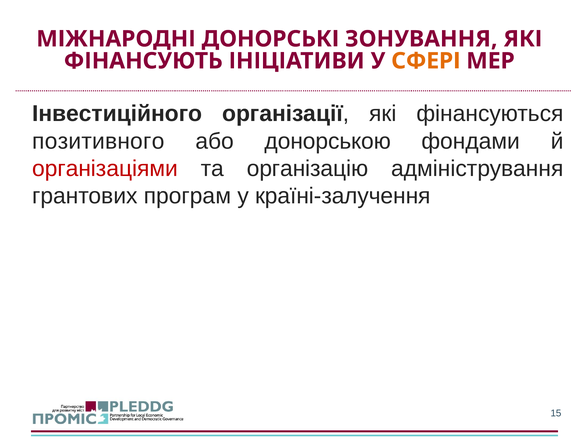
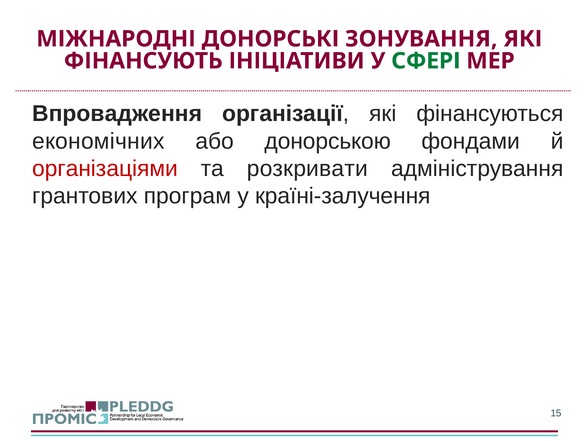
СФЕРІ colour: orange -> green
Інвестиційного: Інвестиційного -> Впровадження
позитивного: позитивного -> економічних
організацію: організацію -> розкривати
